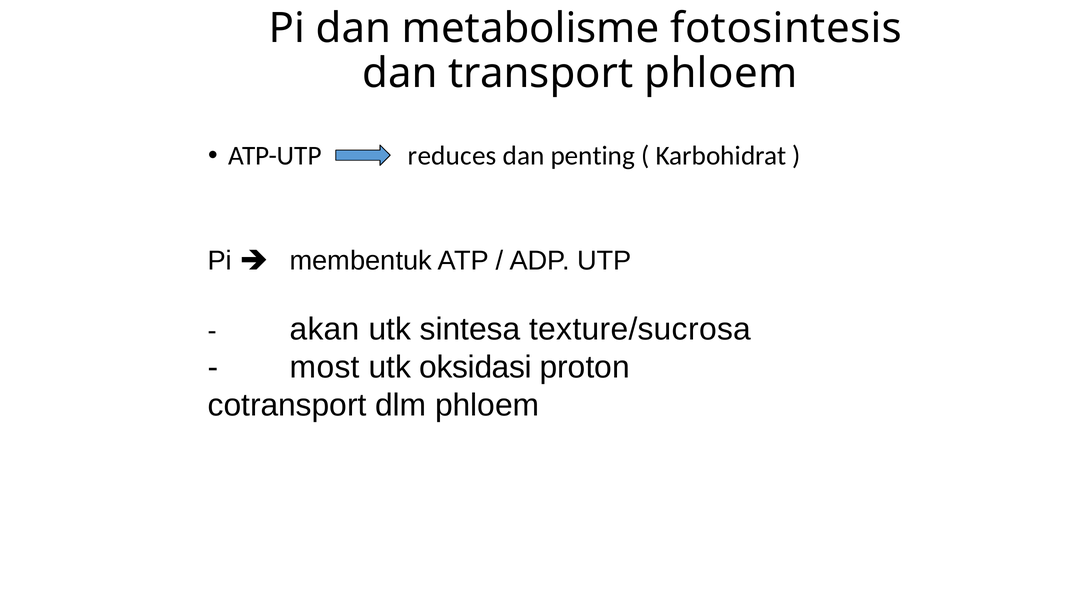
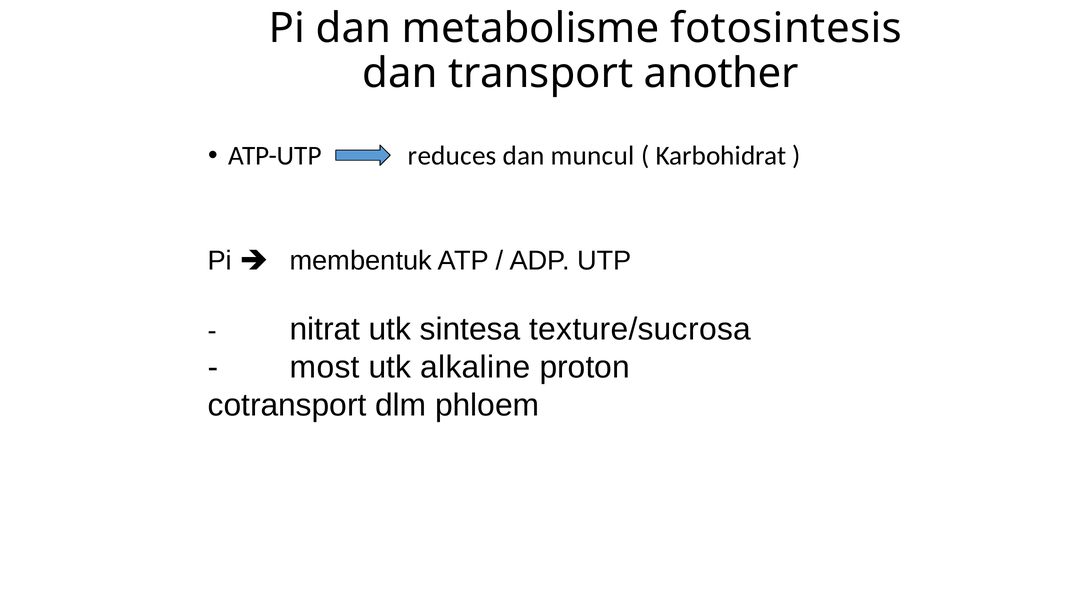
transport phloem: phloem -> another
penting: penting -> muncul
akan: akan -> nitrat
oksidasi: oksidasi -> alkaline
